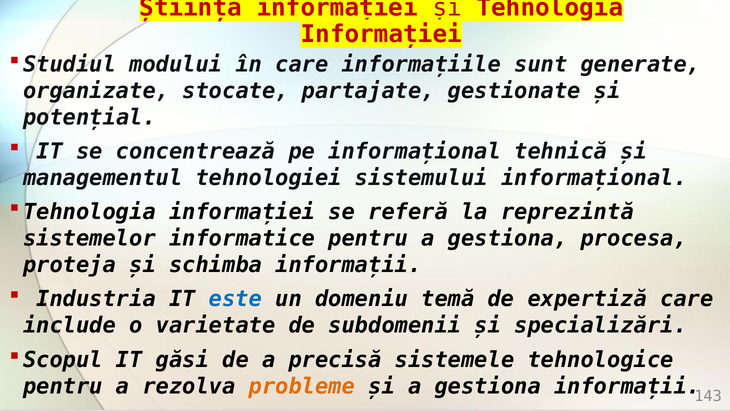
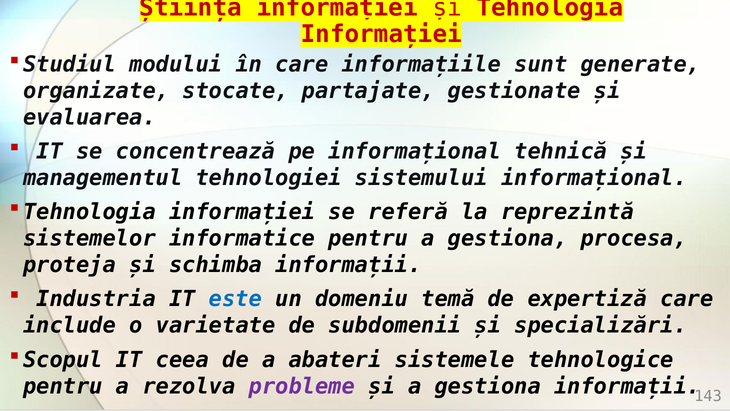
potențial: potențial -> evaluarea
găsi: găsi -> ceea
precisă: precisă -> abateri
probleme colour: orange -> purple
